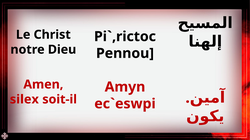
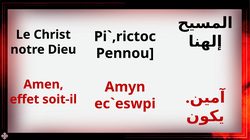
silex: silex -> effet
